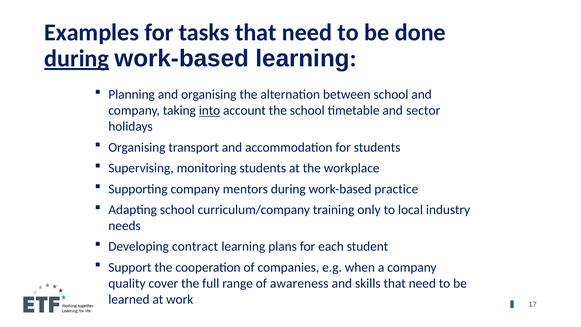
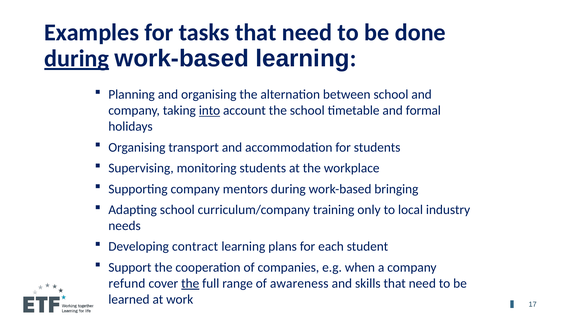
sector: sector -> formal
practice: practice -> bringing
quality: quality -> refund
the at (190, 283) underline: none -> present
